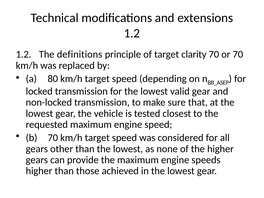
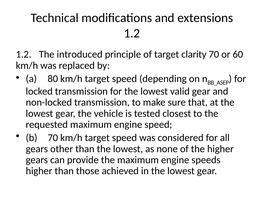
definitions: definitions -> introduced
or 70: 70 -> 60
